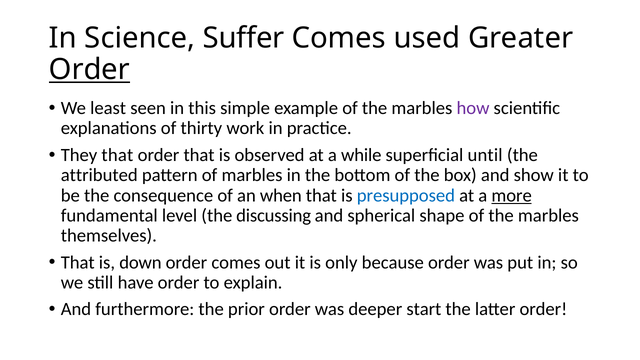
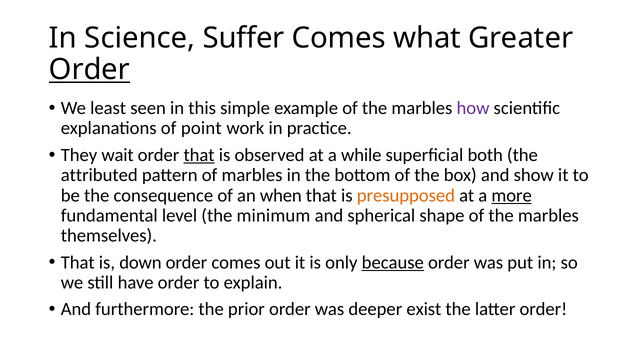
used: used -> what
thirty: thirty -> point
They that: that -> wait
that at (199, 155) underline: none -> present
until: until -> both
presupposed colour: blue -> orange
discussing: discussing -> minimum
because underline: none -> present
start: start -> exist
